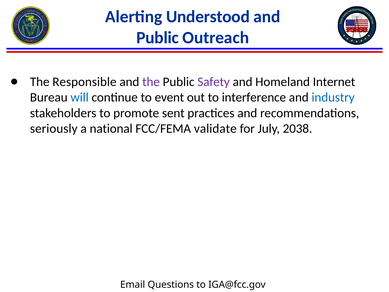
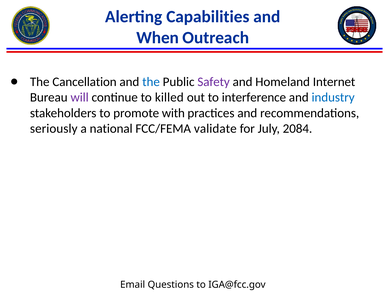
Understood: Understood -> Capabilities
Public at (158, 38): Public -> When
Responsible: Responsible -> Cancellation
the at (151, 82) colour: purple -> blue
will colour: blue -> purple
event: event -> killed
sent: sent -> with
2038: 2038 -> 2084
